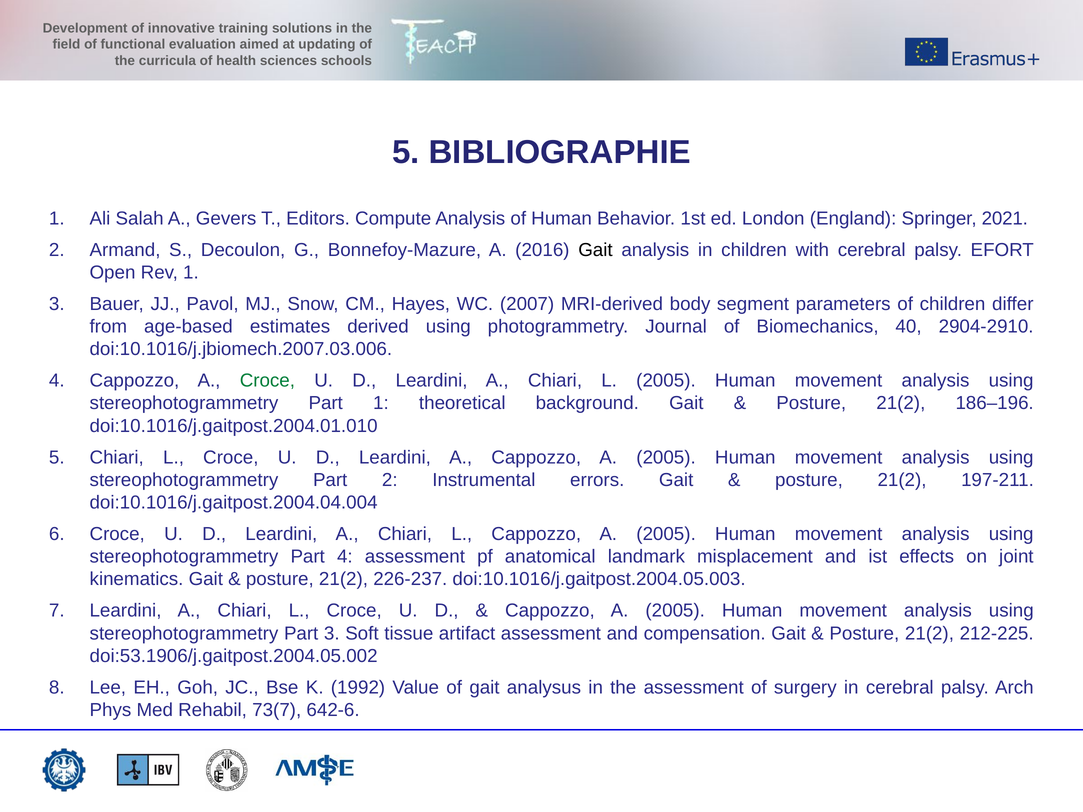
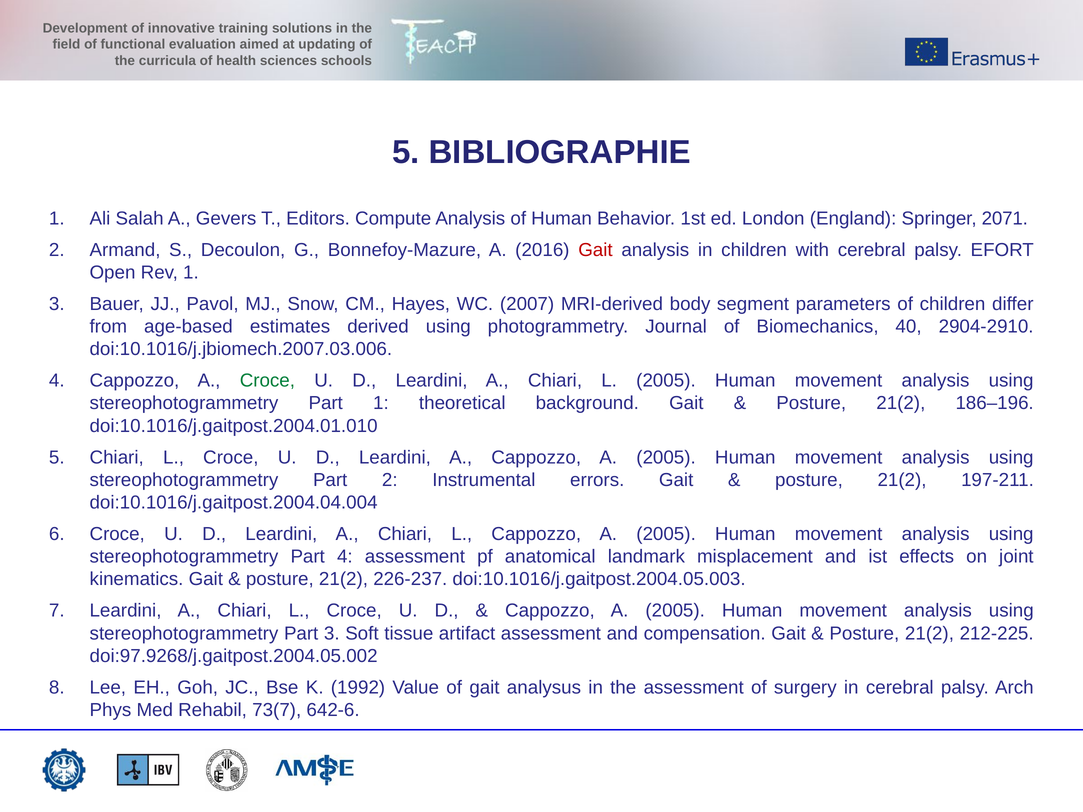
2021: 2021 -> 2071
Gait at (595, 250) colour: black -> red
doi:53.1906/j.gaitpost.2004.05.002: doi:53.1906/j.gaitpost.2004.05.002 -> doi:97.9268/j.gaitpost.2004.05.002
